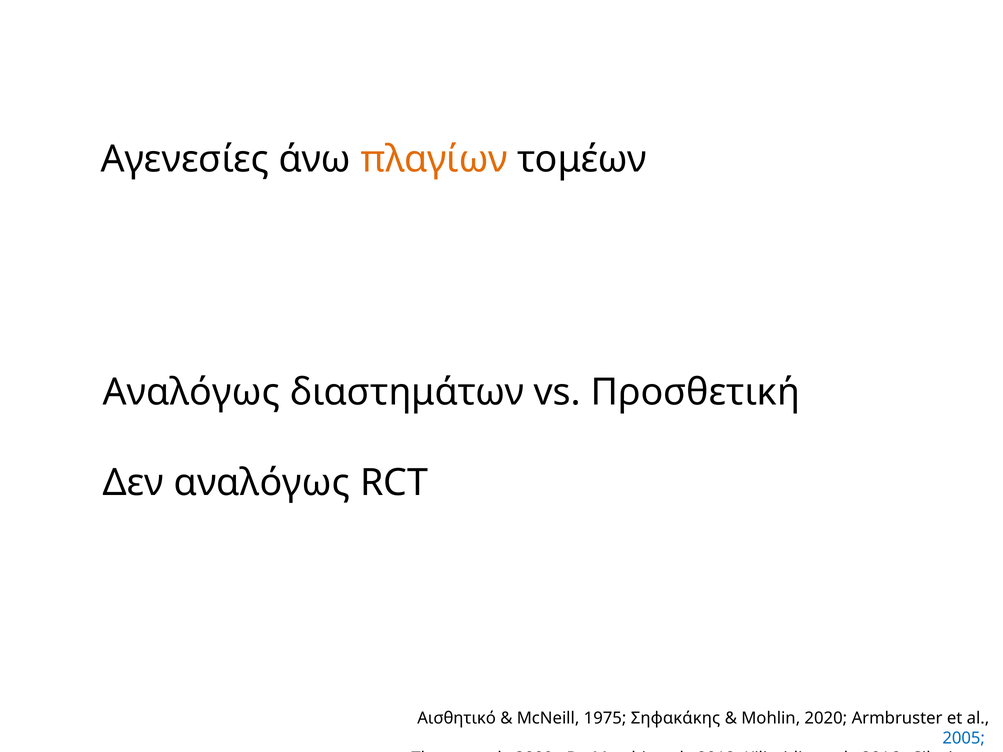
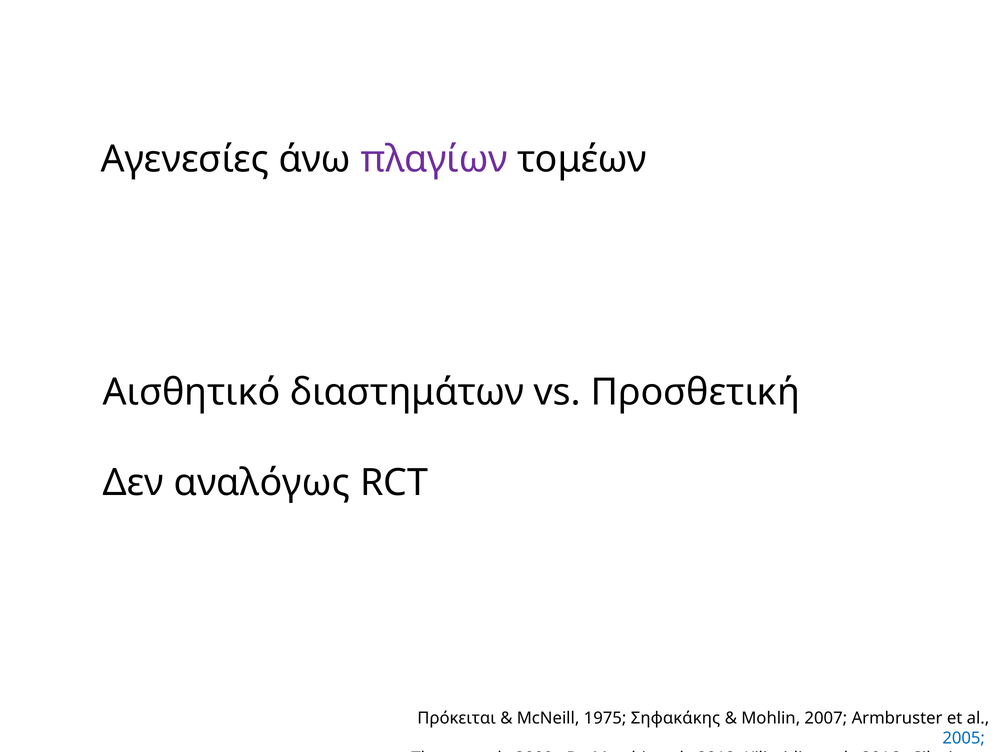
πλαγίων colour: orange -> purple
Αναλόγως at (192, 393): Αναλόγως -> Αισθητικό
Αισθητικό: Αισθητικό -> Πρόκειται
2020: 2020 -> 2007
